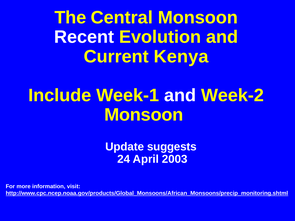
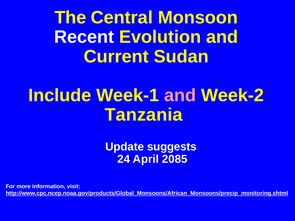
Kenya: Kenya -> Sudan
and at (180, 95) colour: white -> pink
Monsoon at (144, 115): Monsoon -> Tanzania
2003: 2003 -> 2085
